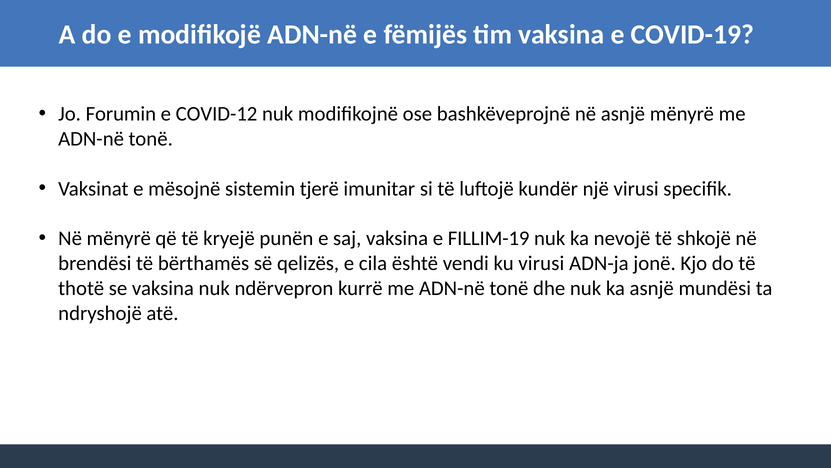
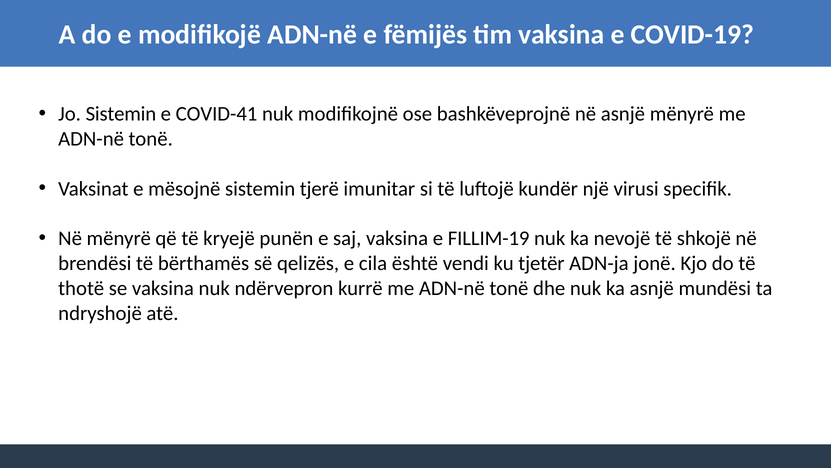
Jo Forumin: Forumin -> Sistemin
COVID-12: COVID-12 -> COVID-41
ku virusi: virusi -> tjetër
